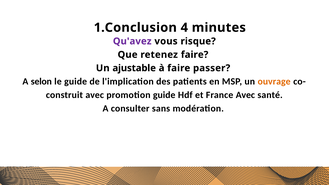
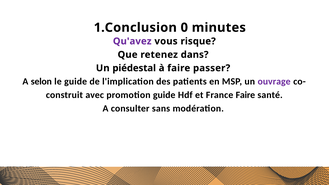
4: 4 -> 0
retenez faire: faire -> dans
ajustable: ajustable -> piédestal
ouvrage colour: orange -> purple
France Avec: Avec -> Faire
